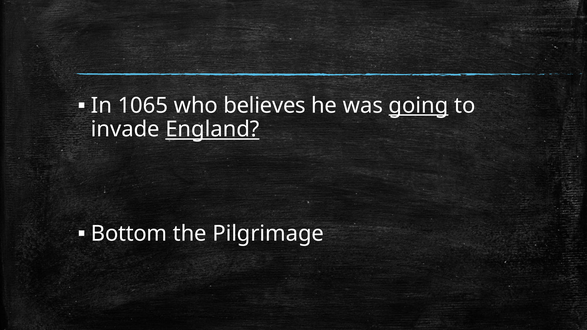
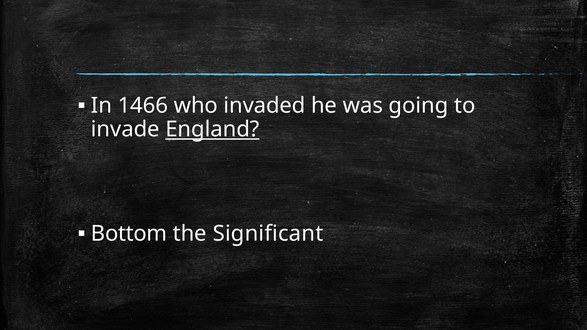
1065: 1065 -> 1466
believes: believes -> invaded
going underline: present -> none
Pilgrimage: Pilgrimage -> Significant
